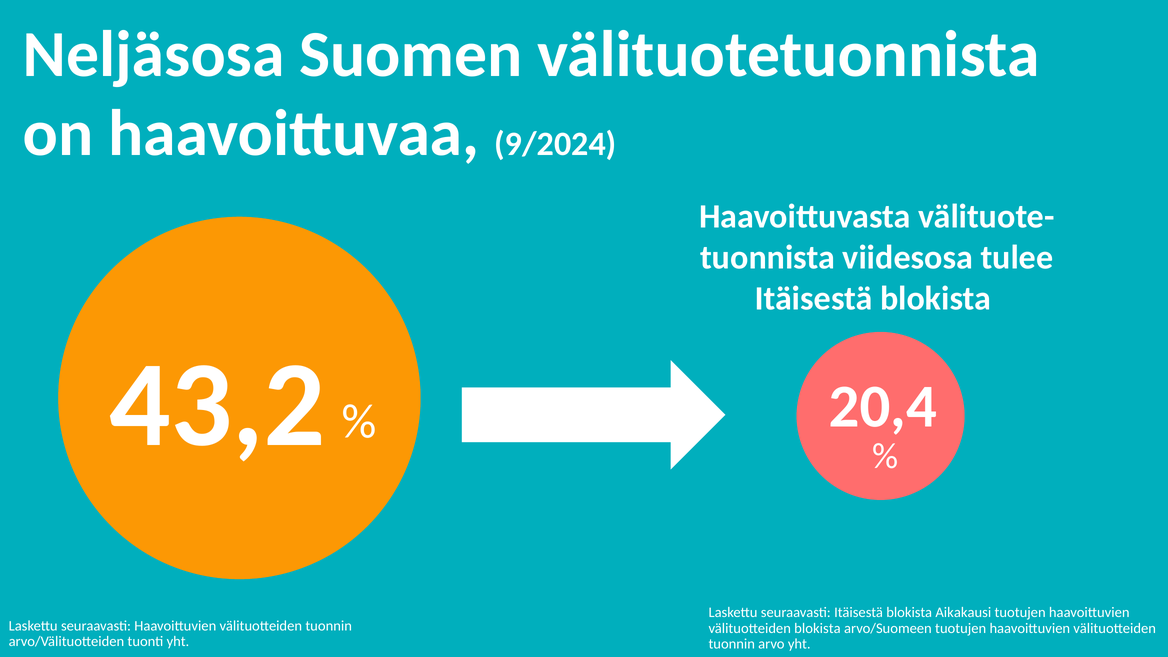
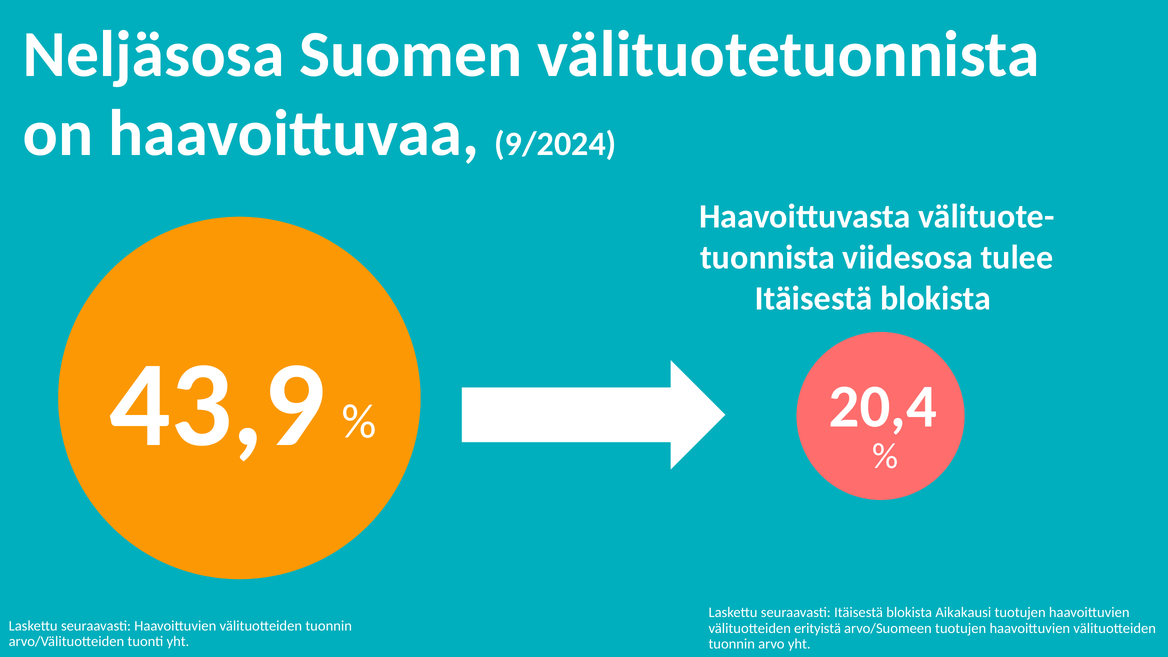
43,2: 43,2 -> 43,9
välituotteiden blokista: blokista -> erityistä
